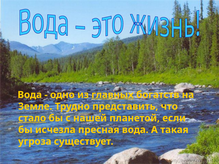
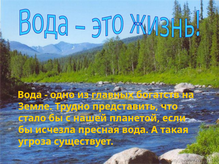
стало underline: present -> none
